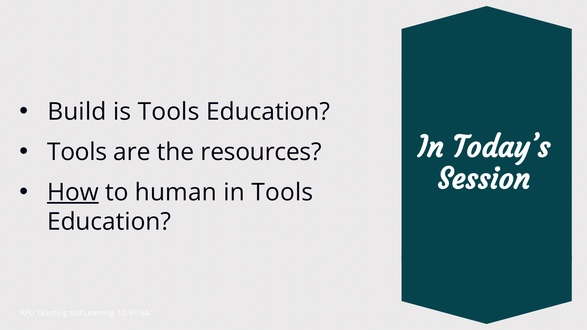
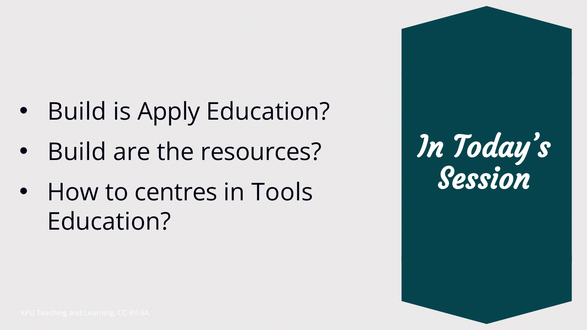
is Tools: Tools -> Apply
Tools at (77, 152): Tools -> Build
How underline: present -> none
human: human -> centres
